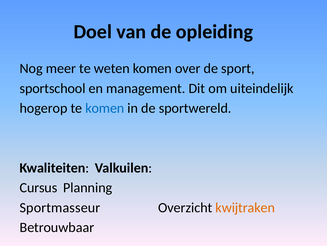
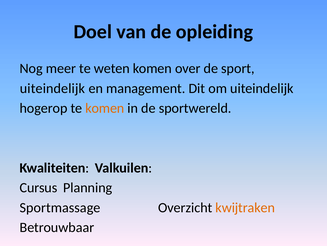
sportschool at (53, 88): sportschool -> uiteindelijk
komen at (105, 108) colour: blue -> orange
Sportmasseur: Sportmasseur -> Sportmassage
